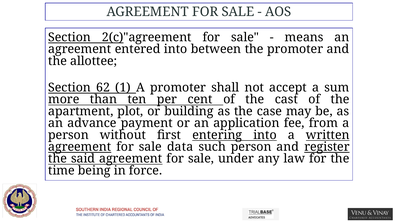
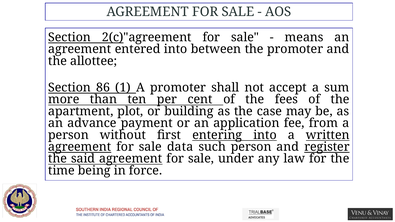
62: 62 -> 86
cast: cast -> fees
